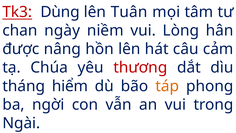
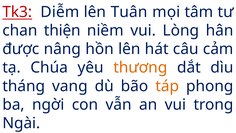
Dùng: Dùng -> Diễm
ngày: ngày -> thiện
thương colour: red -> orange
hiểm: hiểm -> vang
